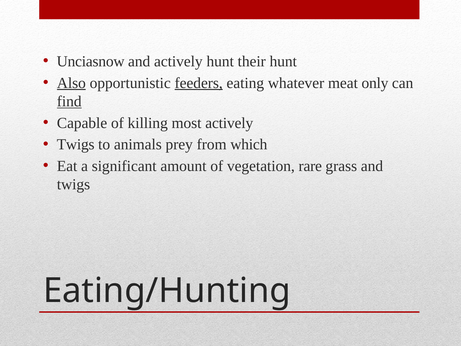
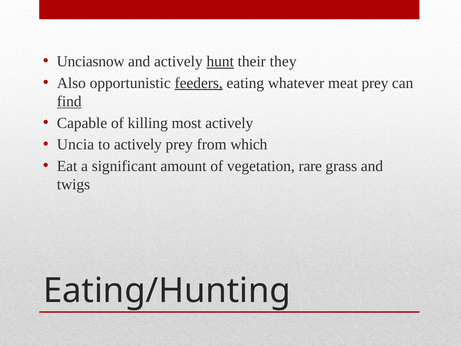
hunt at (220, 61) underline: none -> present
their hunt: hunt -> they
Also underline: present -> none
meat only: only -> prey
Twigs at (76, 144): Twigs -> Uncia
to animals: animals -> actively
